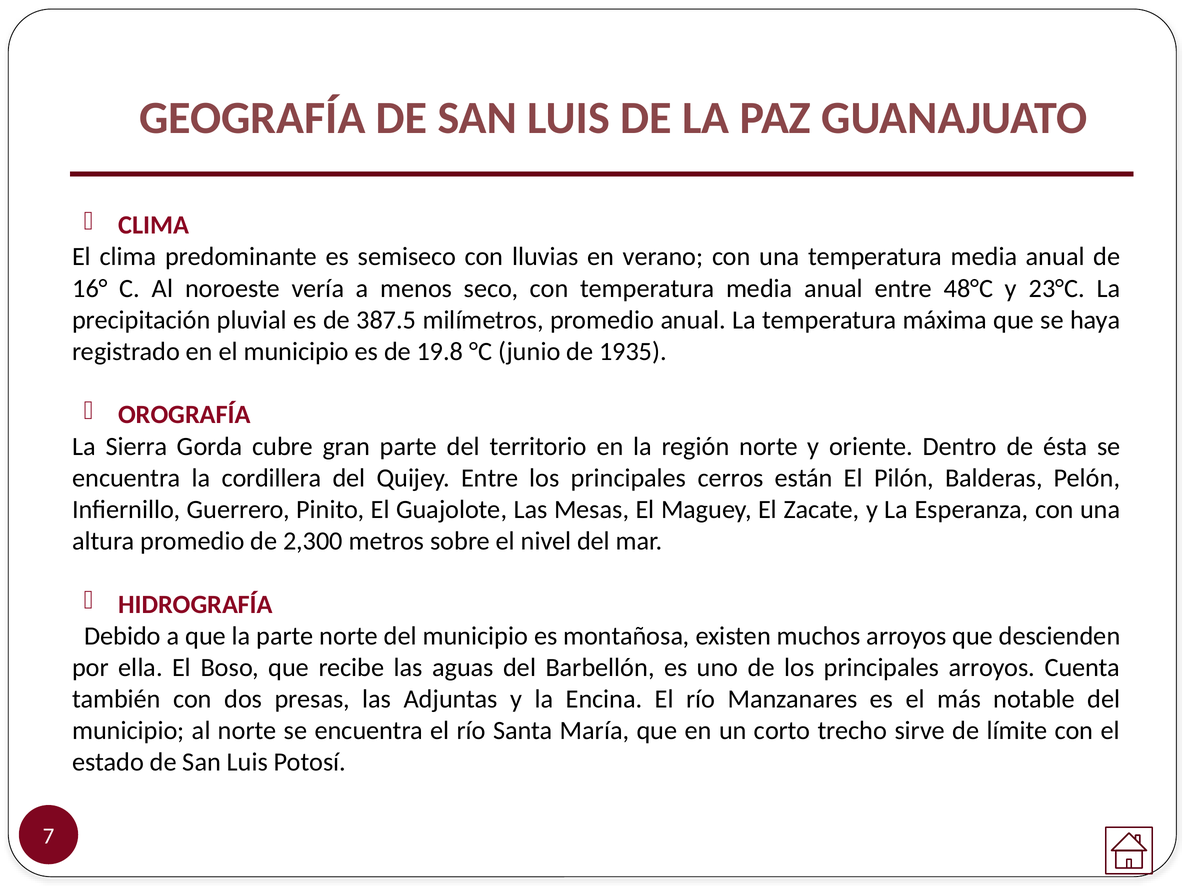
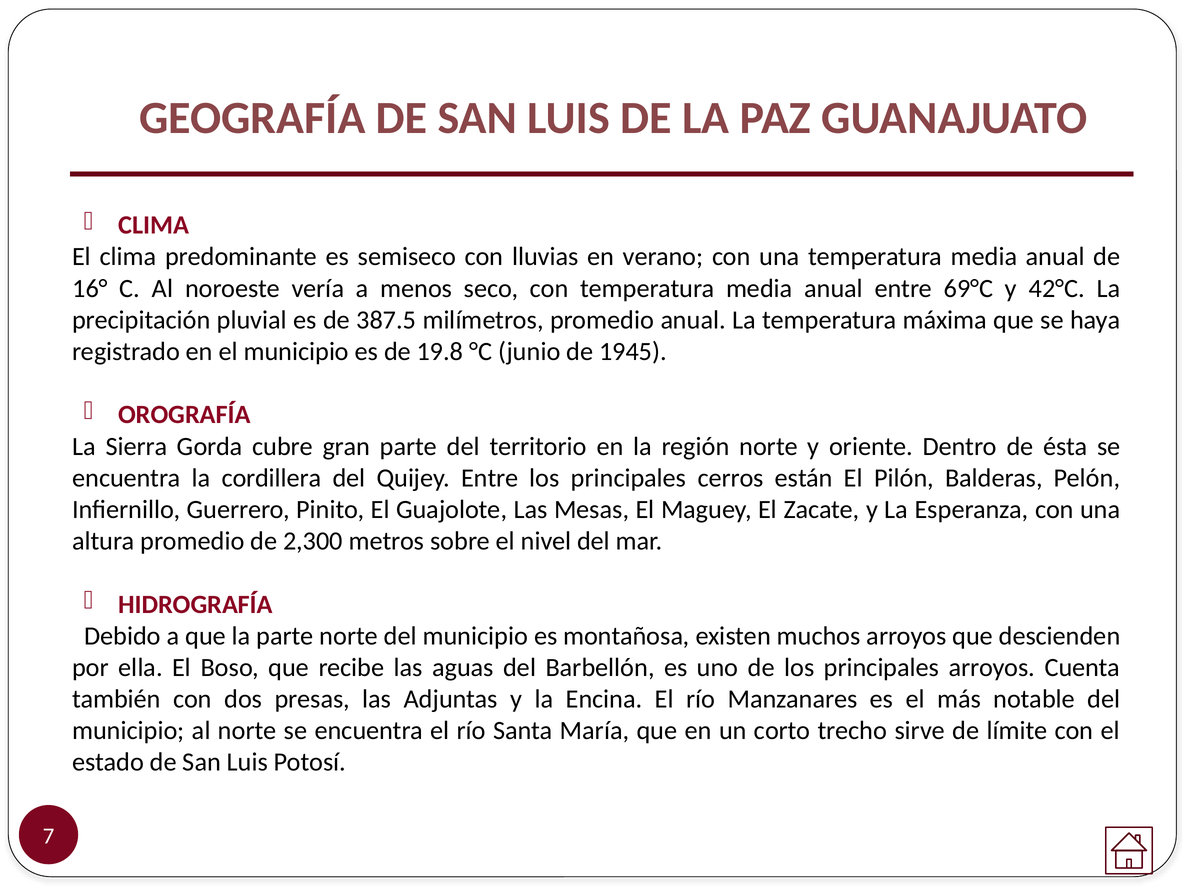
48°C: 48°C -> 69°C
23°C: 23°C -> 42°C
1935: 1935 -> 1945
